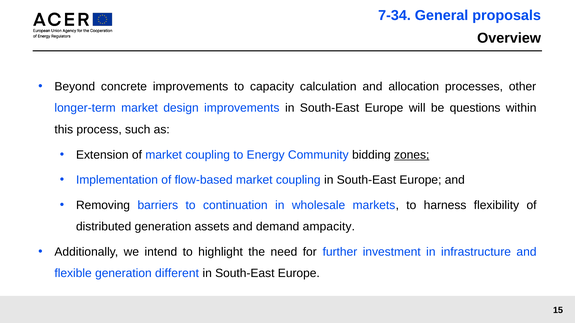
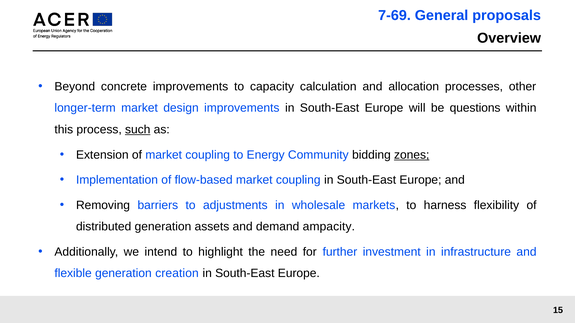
7-34: 7-34 -> 7-69
such underline: none -> present
continuation: continuation -> adjustments
different: different -> creation
